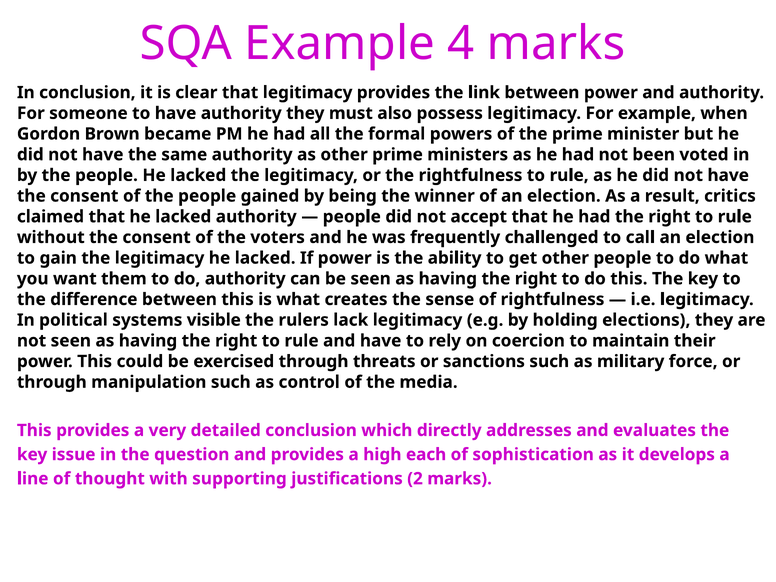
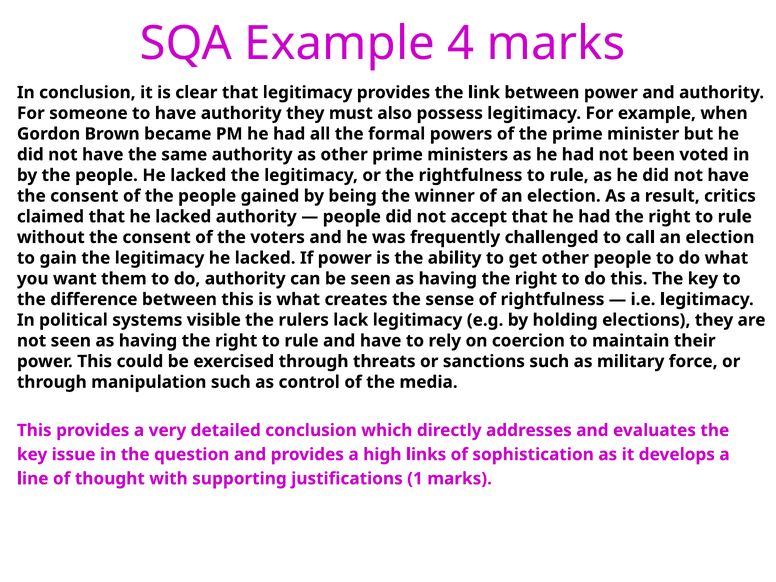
each: each -> links
2: 2 -> 1
